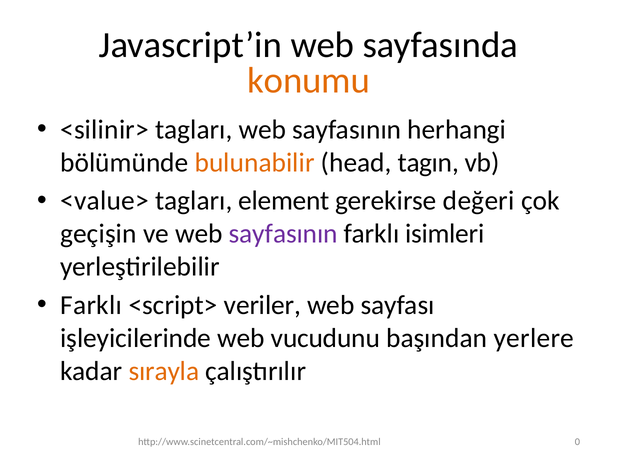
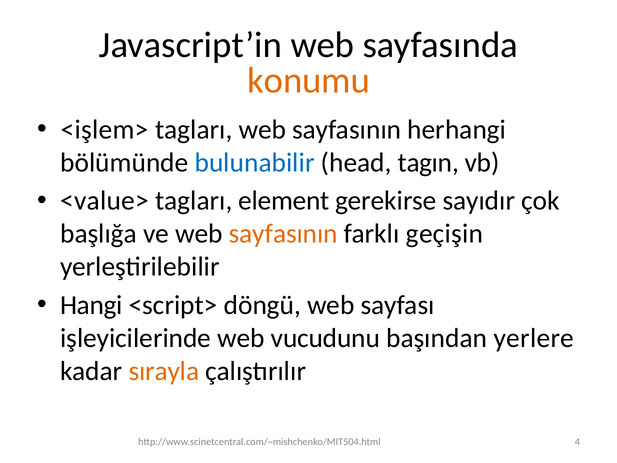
<silinir>: <silinir> -> <işlem>
bulunabilir colour: orange -> blue
değeri: değeri -> sayıdır
geçişin: geçişin -> başlığa
sayfasının at (283, 234) colour: purple -> orange
isimleri: isimleri -> geçişin
Farklı at (91, 305): Farklı -> Hangi
veriler: veriler -> döngü
0: 0 -> 4
